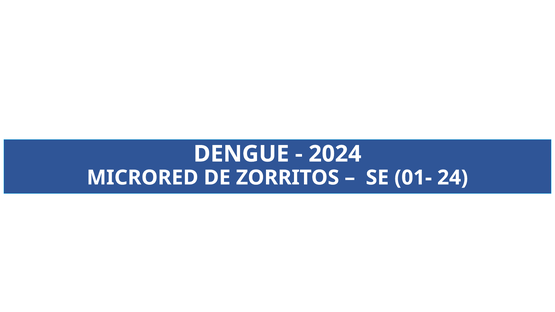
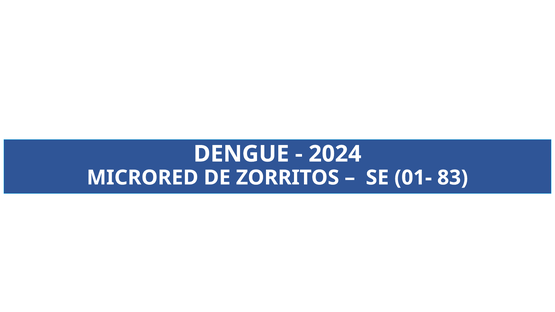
24: 24 -> 83
